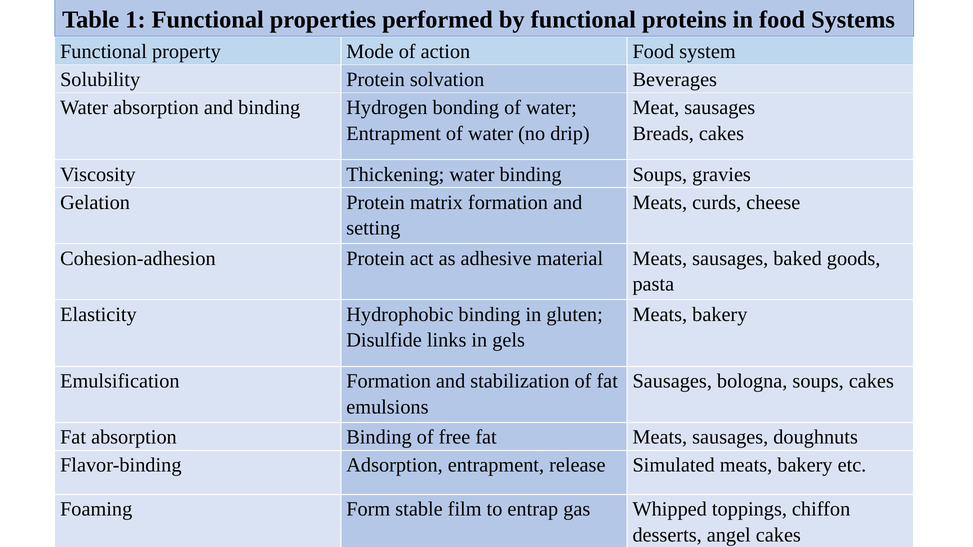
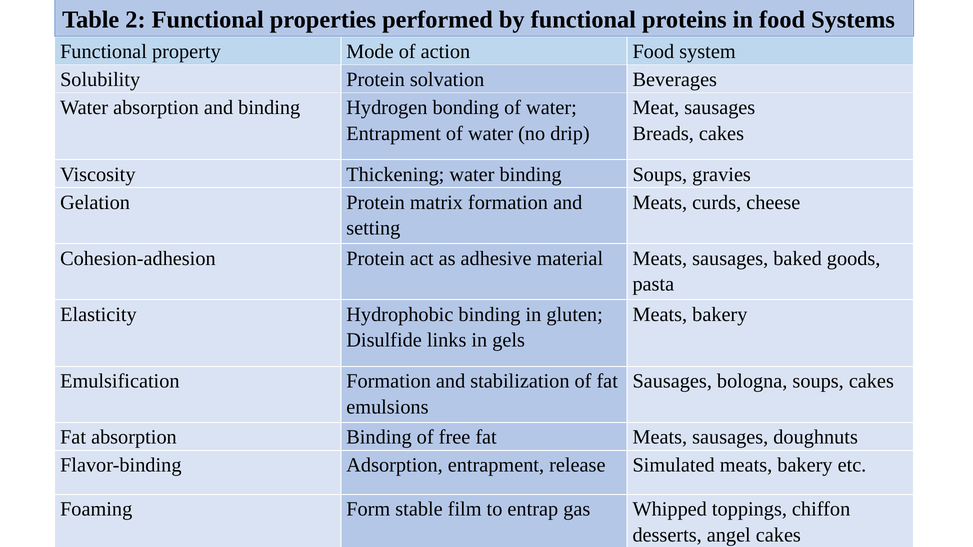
1: 1 -> 2
